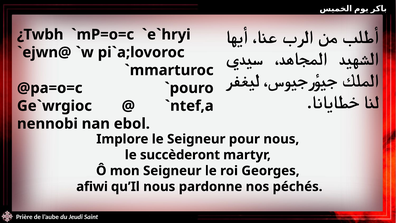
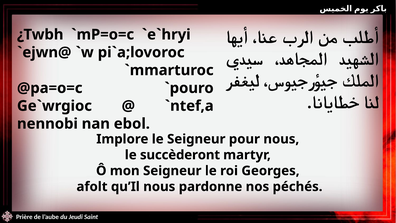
afiwi: afiwi -> afolt
